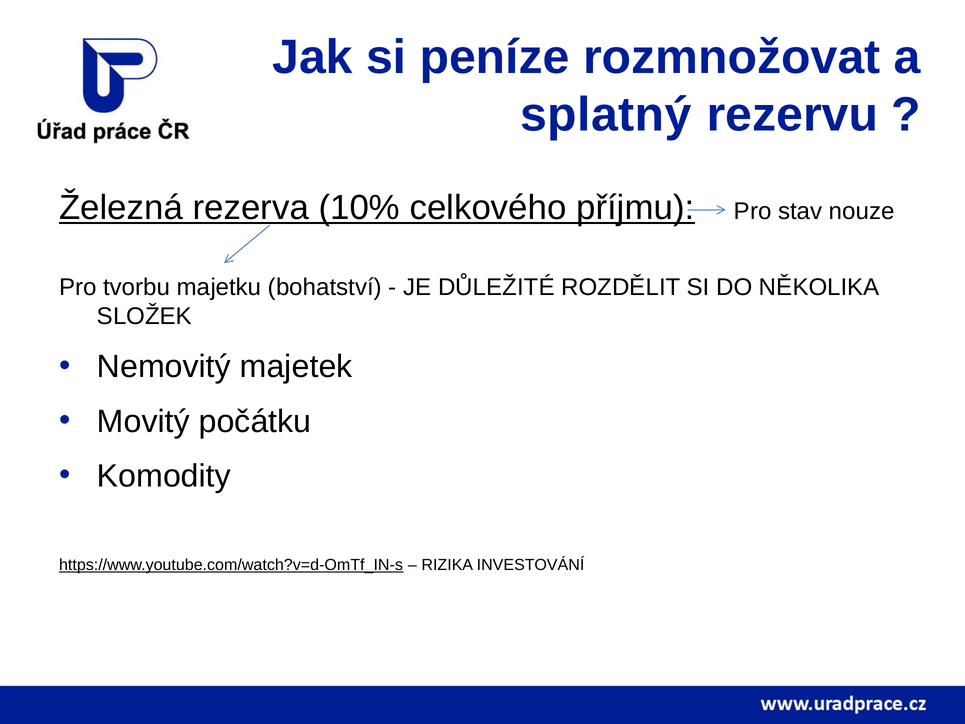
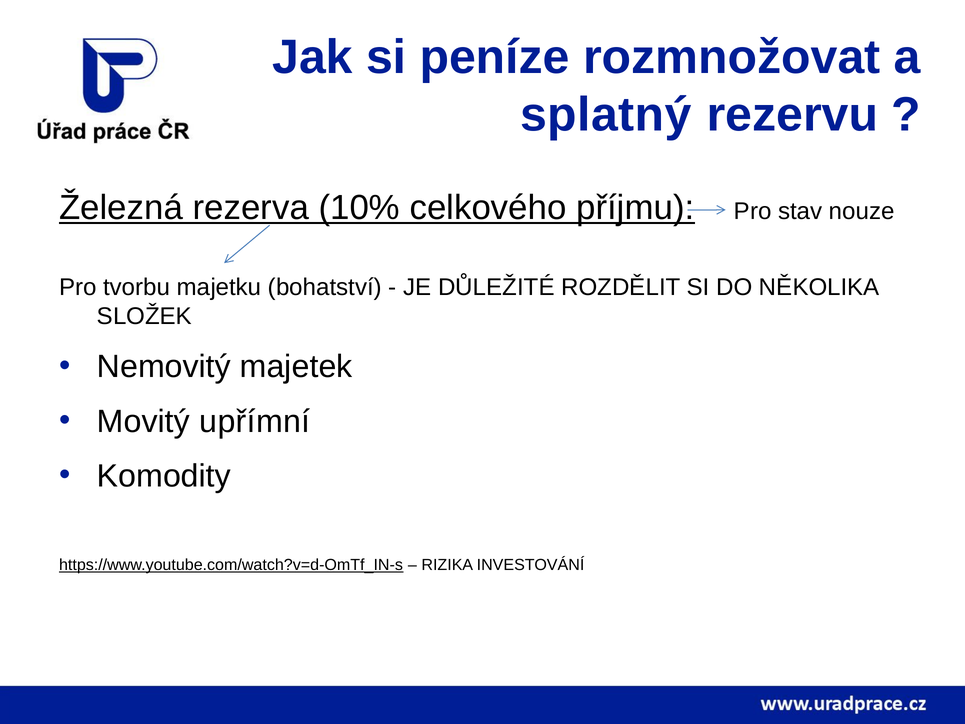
počátku: počátku -> upřímní
